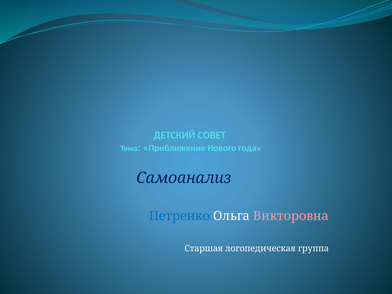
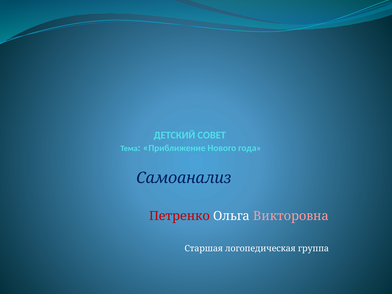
Петренко colour: blue -> red
